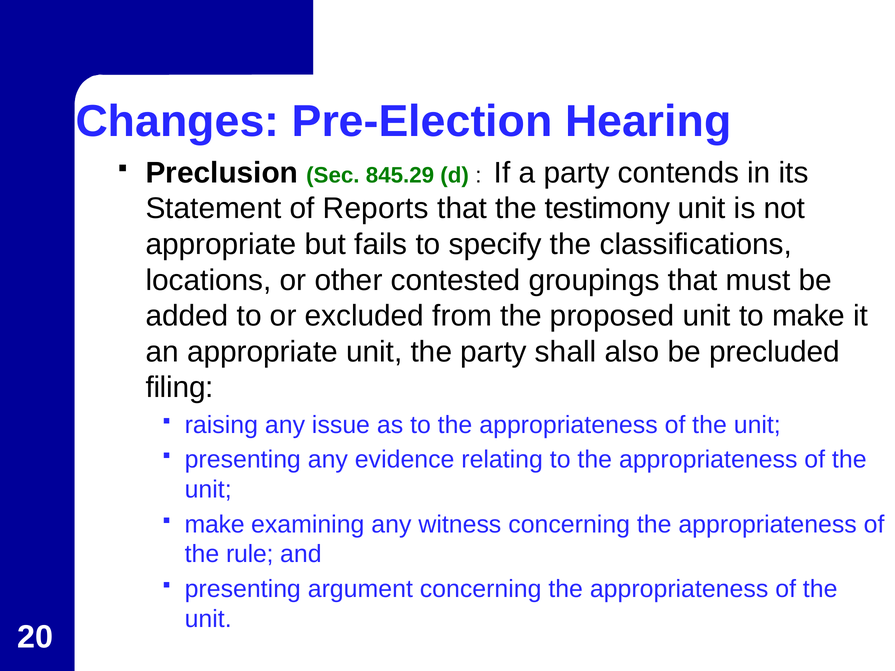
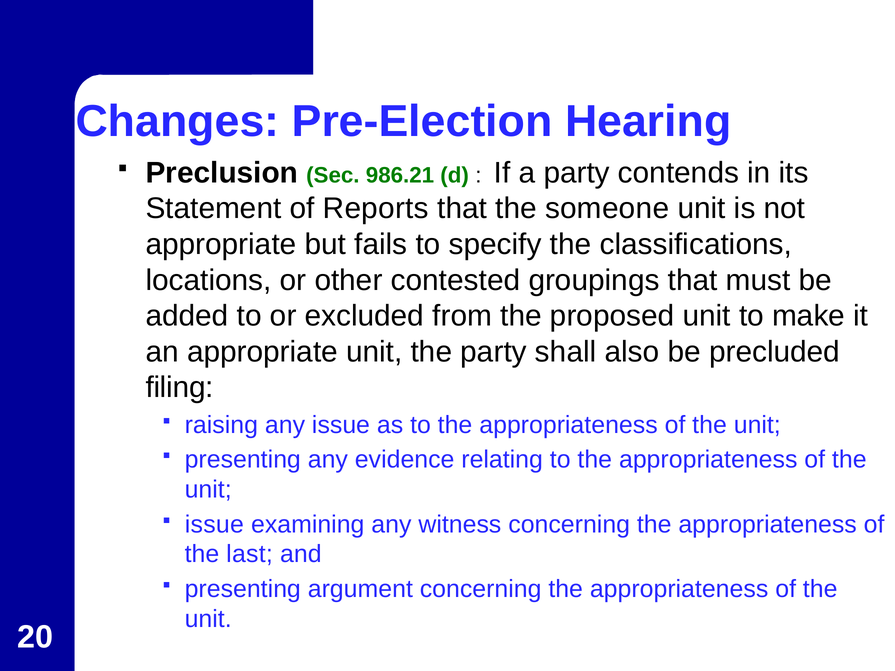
845.29: 845.29 -> 986.21
testimony: testimony -> someone
make at (215, 525): make -> issue
rule: rule -> last
